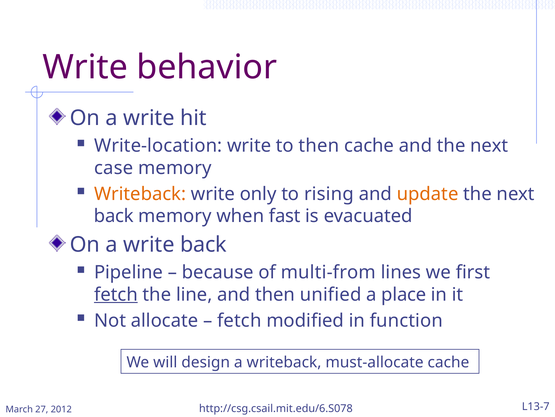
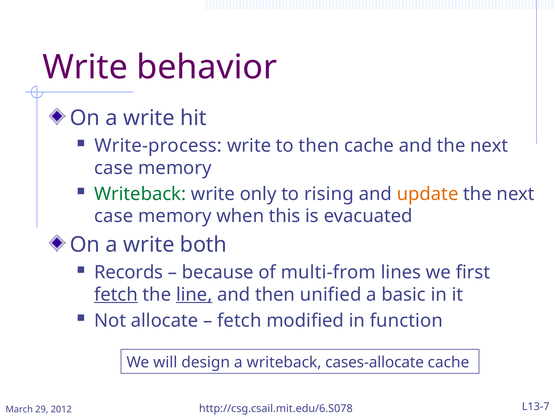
Write-location: Write-location -> Write-process
Writeback at (140, 194) colour: orange -> green
back at (114, 216): back -> case
fast: fast -> this
write back: back -> both
Pipeline: Pipeline -> Records
line underline: none -> present
place: place -> basic
must-allocate: must-allocate -> cases-allocate
27: 27 -> 29
